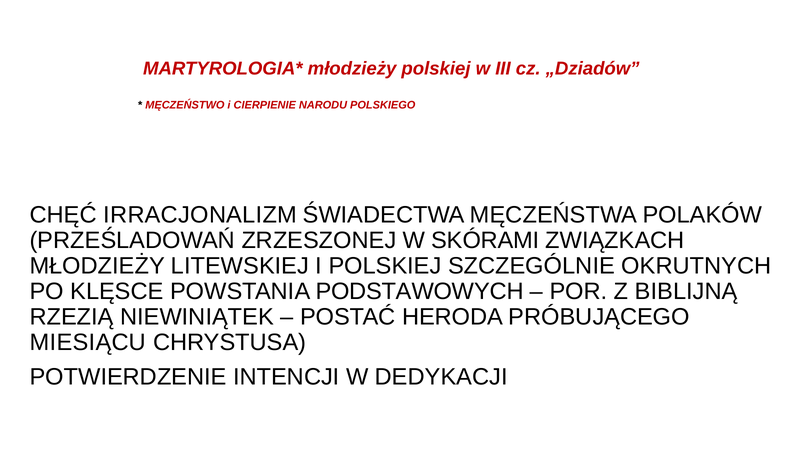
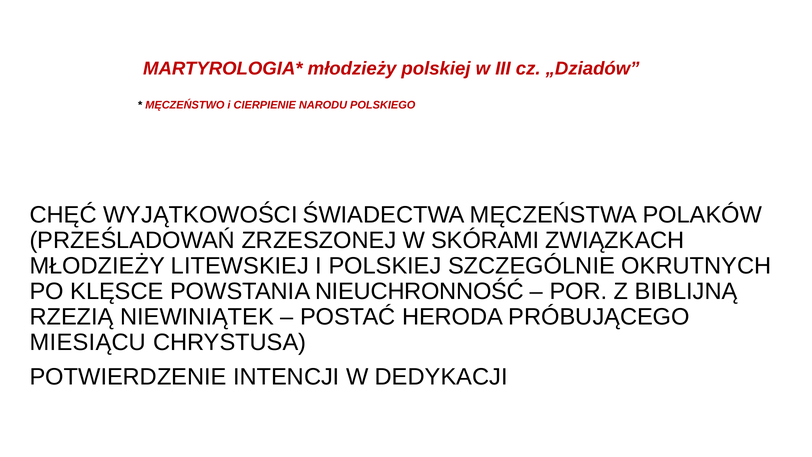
IRRACJONALIZM: IRRACJONALIZM -> WYJĄTKOWOŚCI
PODSTAWOWYCH: PODSTAWOWYCH -> NIEUCHRONNOŚĆ
